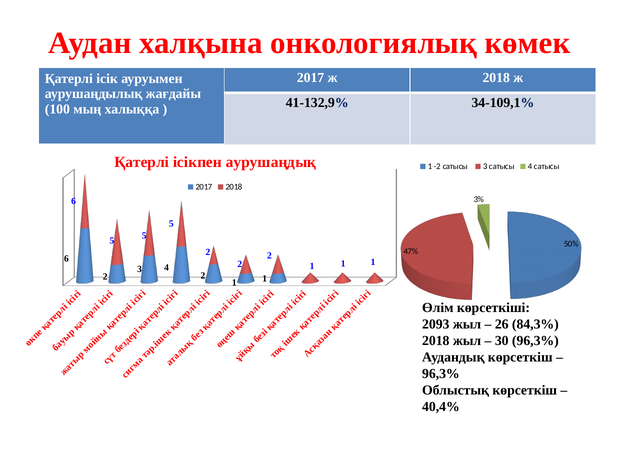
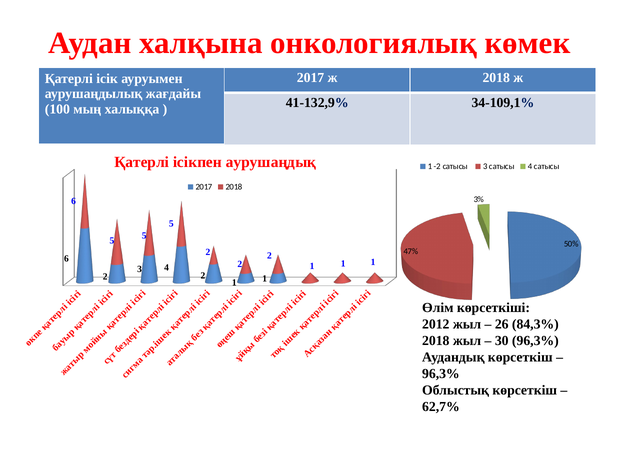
2093: 2093 -> 2012
40,4%: 40,4% -> 62,7%
